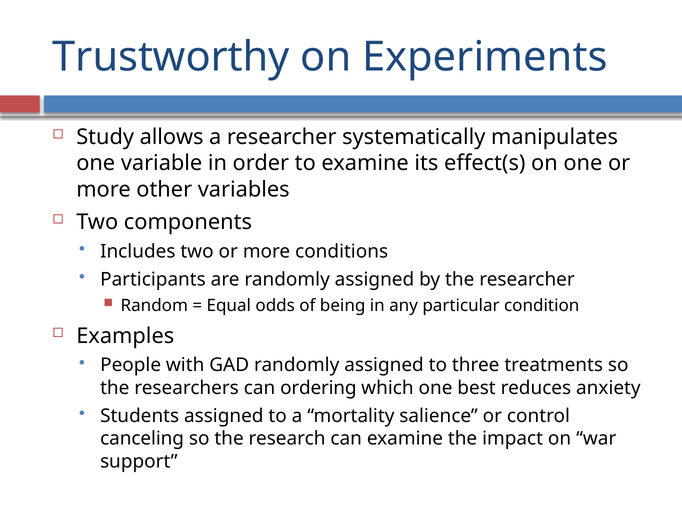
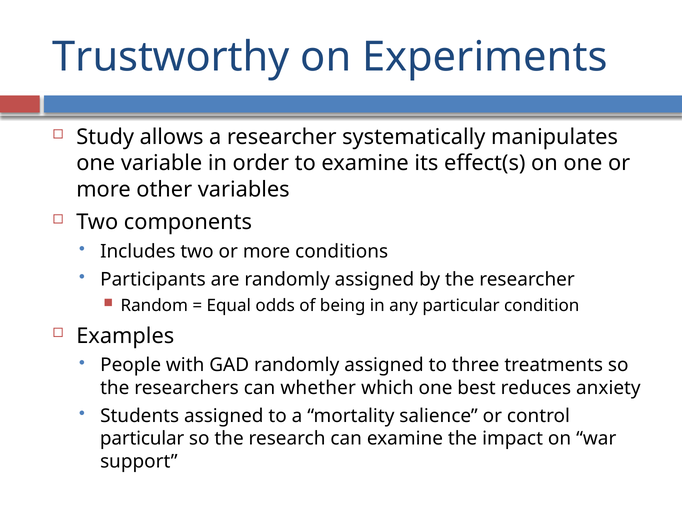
ordering: ordering -> whether
canceling at (142, 439): canceling -> particular
